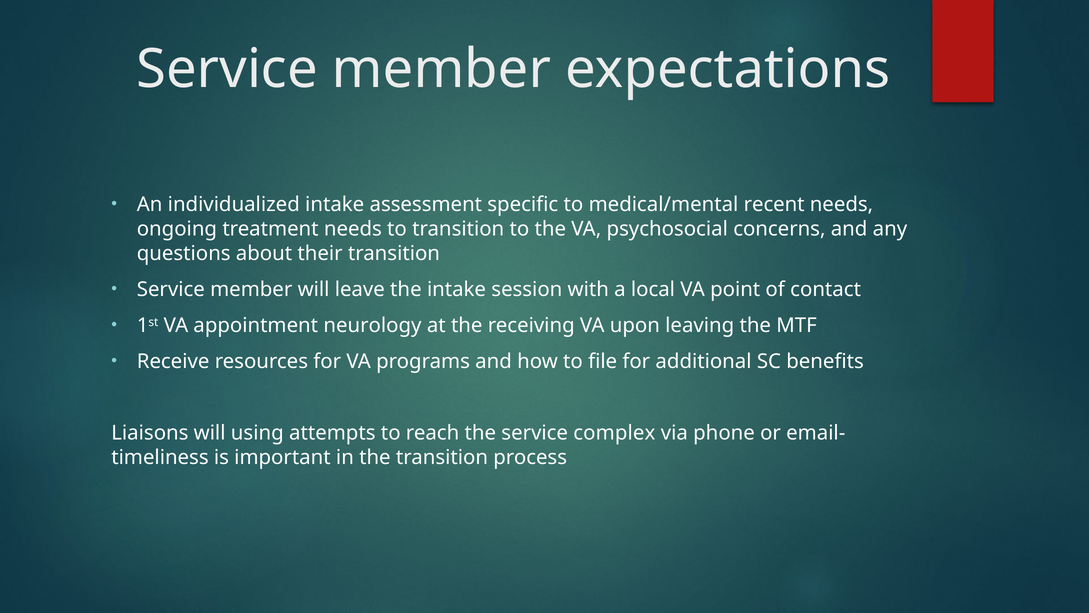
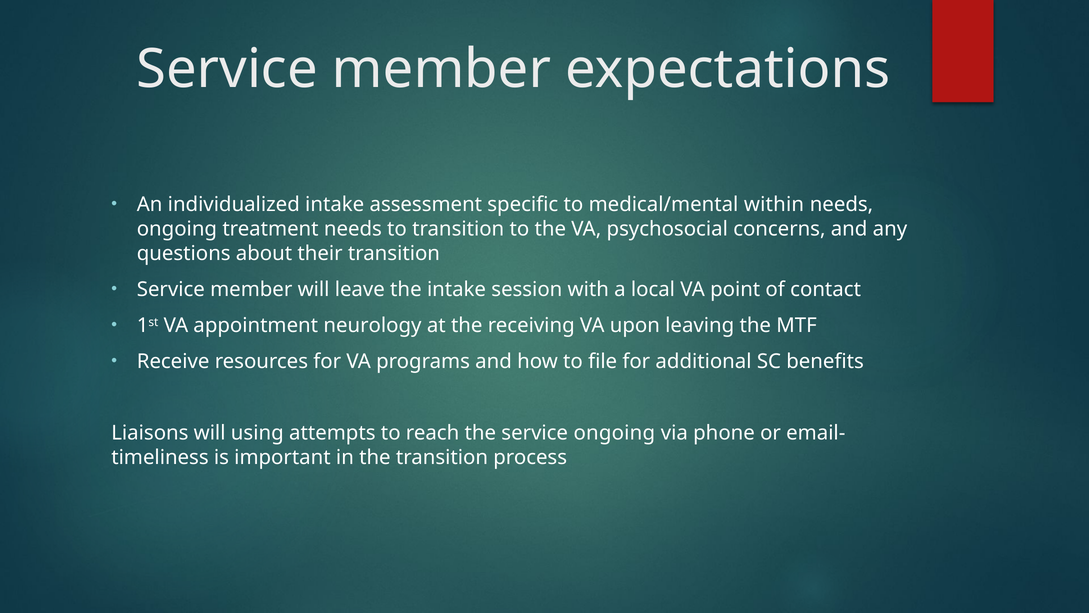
recent: recent -> within
service complex: complex -> ongoing
